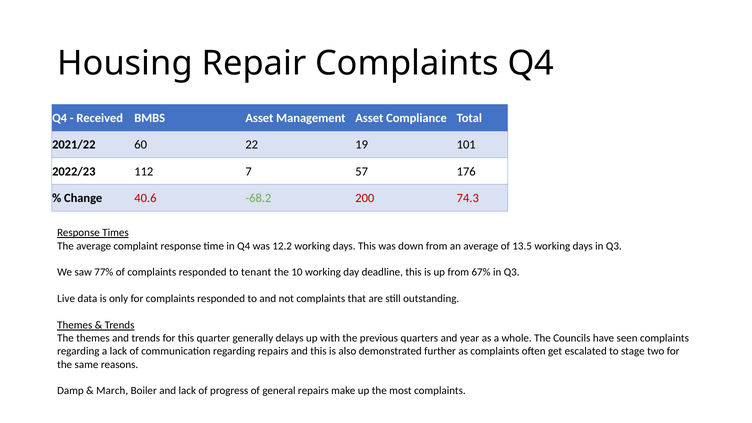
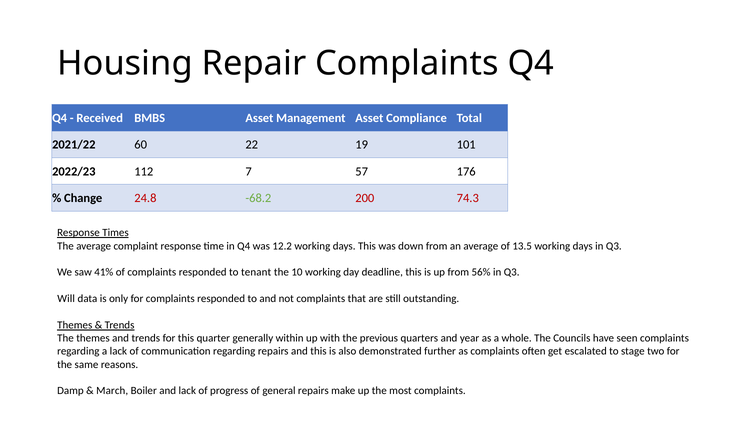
40.6: 40.6 -> 24.8
77%: 77% -> 41%
67%: 67% -> 56%
Live: Live -> Will
delays: delays -> within
